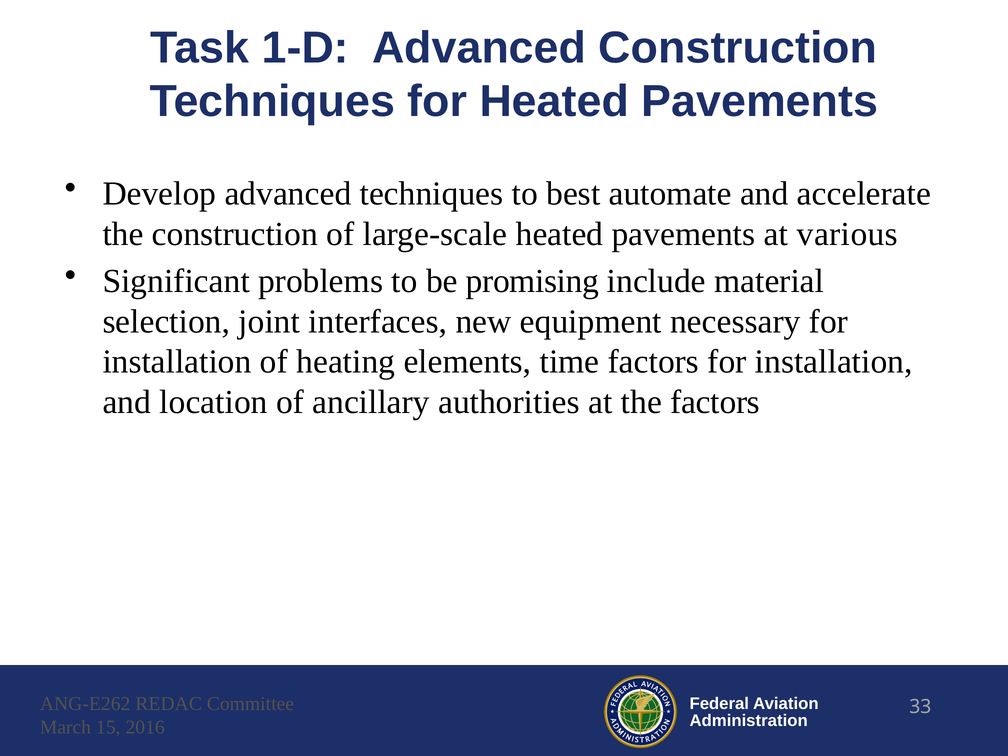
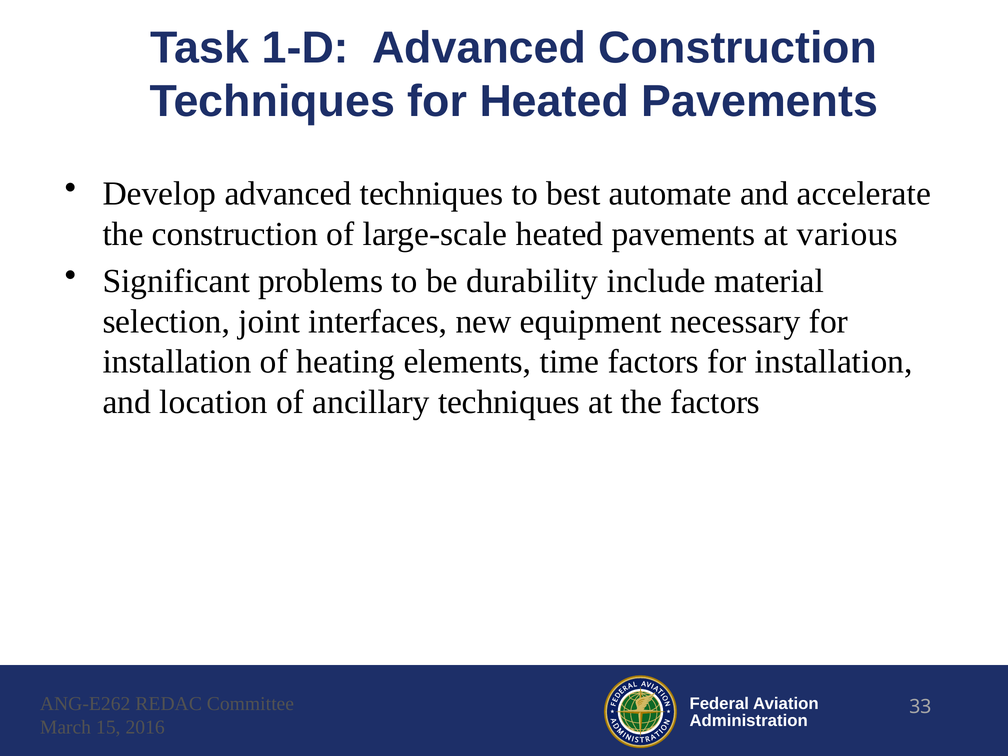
promising: promising -> durability
ancillary authorities: authorities -> techniques
